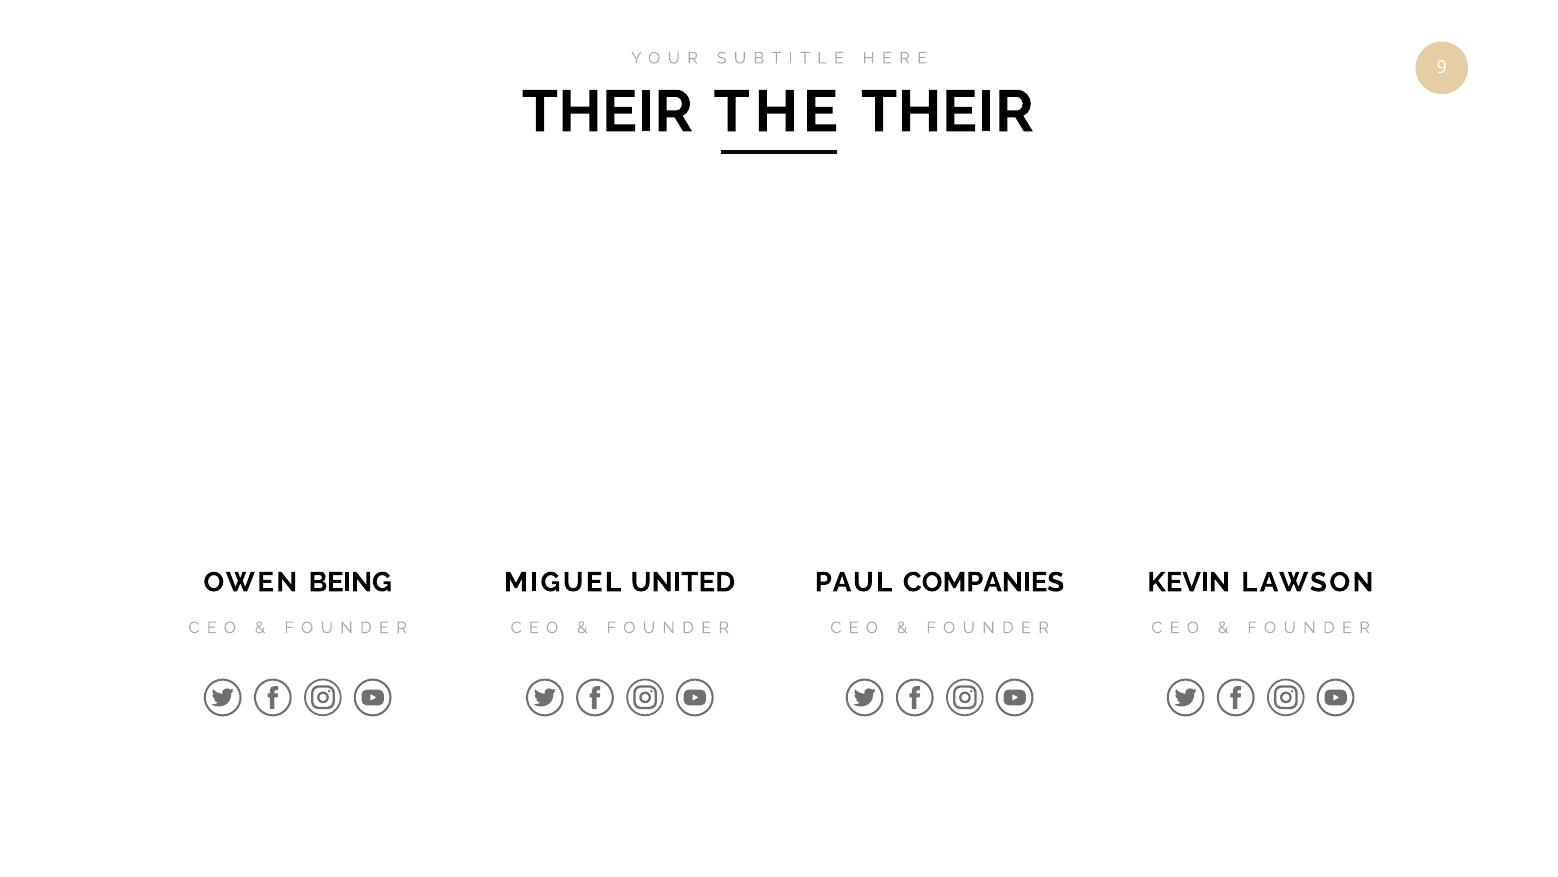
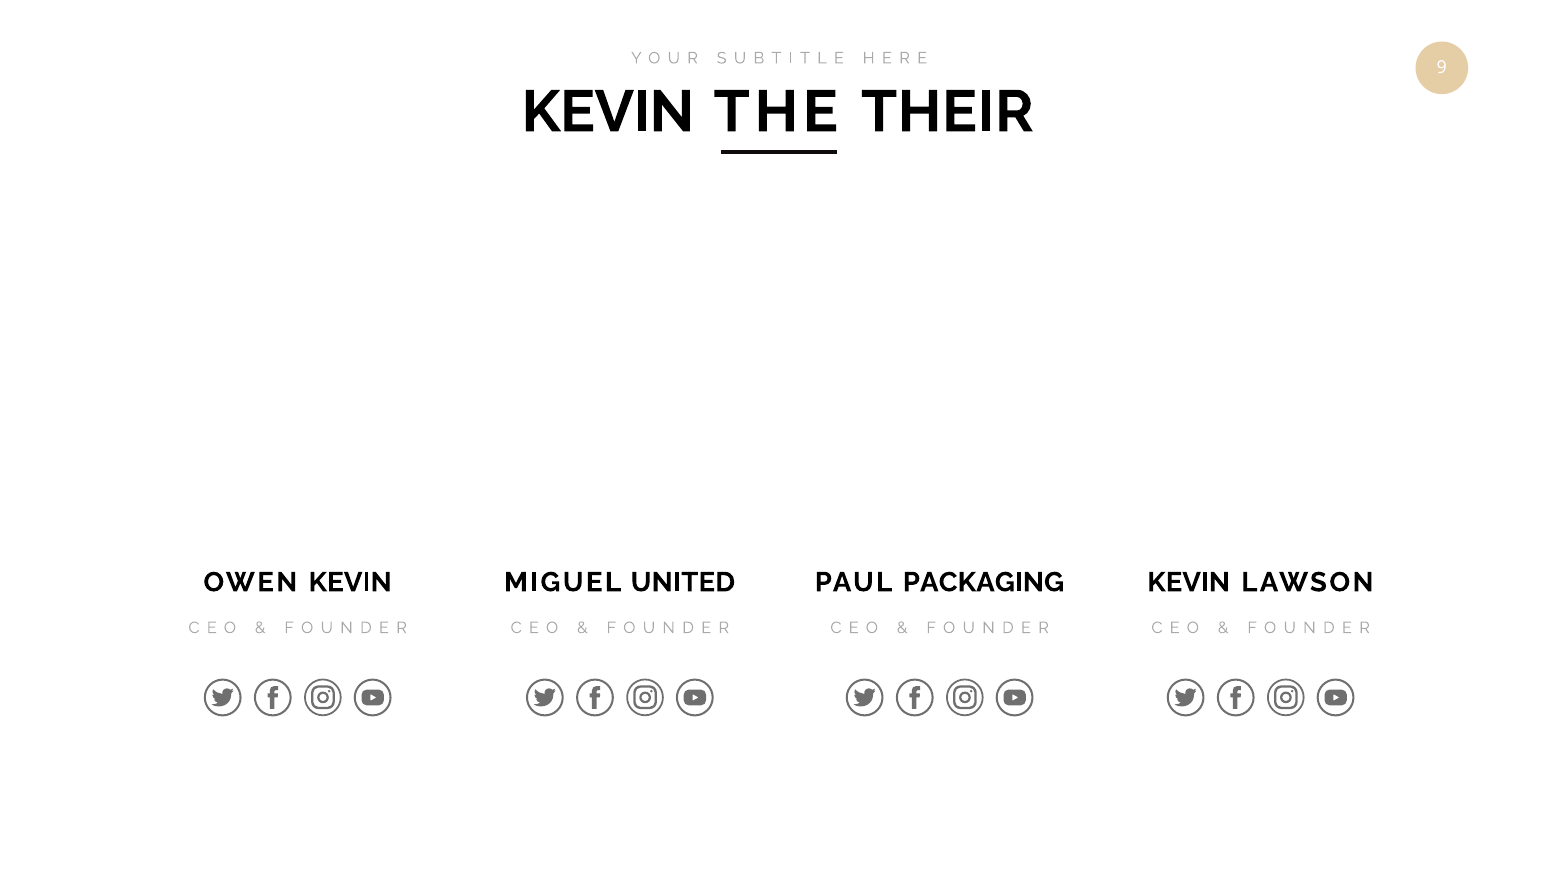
THEIR at (607, 112): THEIR -> KEVIN
OWEN BEING: BEING -> KEVIN
COMPANIES: COMPANIES -> PACKAGING
